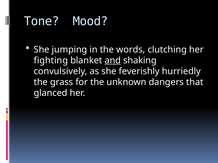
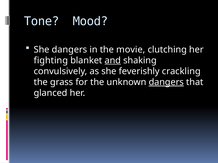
She jumping: jumping -> dangers
words: words -> movie
hurriedly: hurriedly -> crackling
dangers at (166, 82) underline: none -> present
